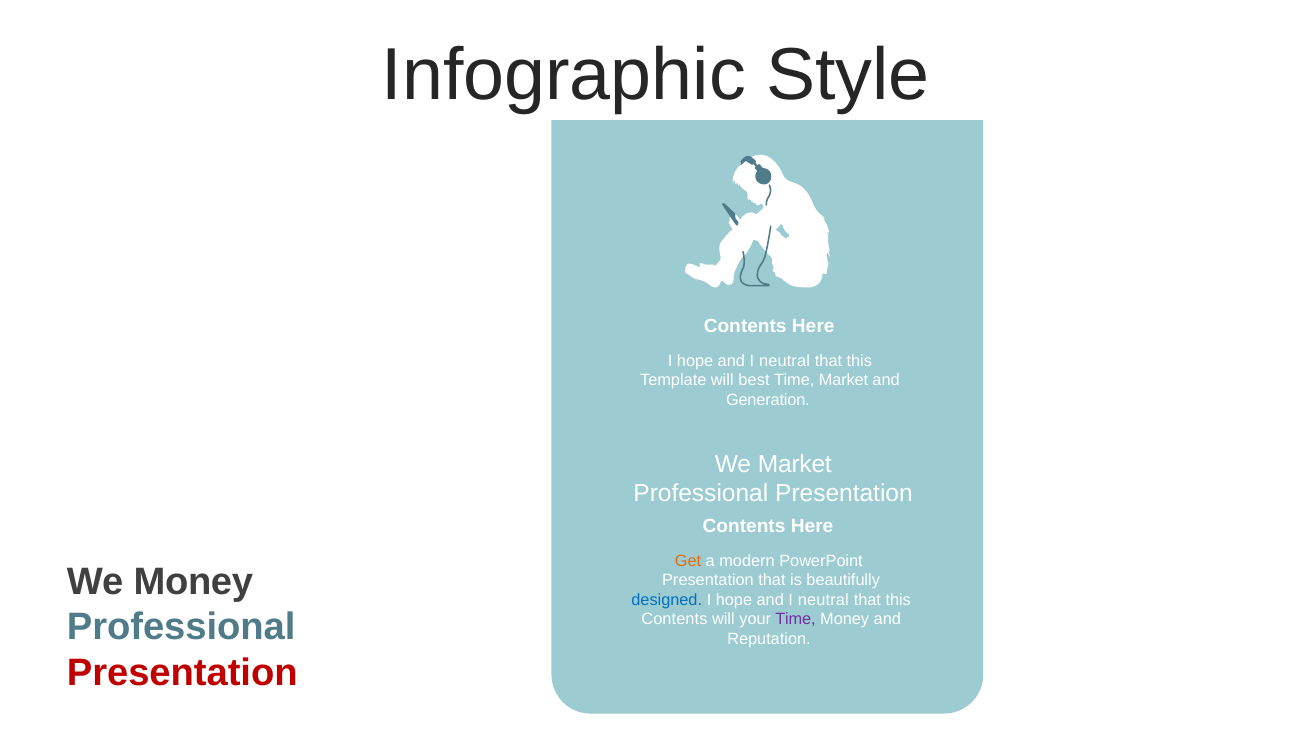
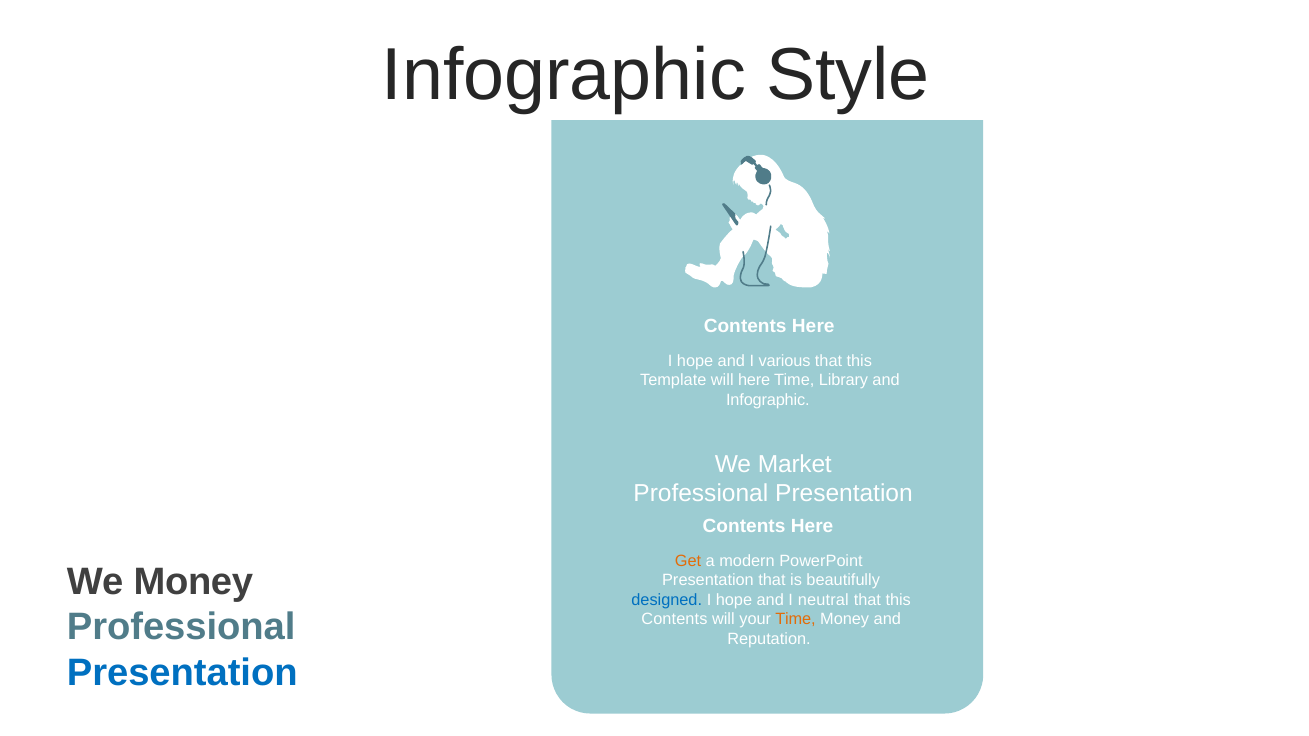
neutral at (784, 361): neutral -> various
will best: best -> here
Time Market: Market -> Library
Generation at (768, 400): Generation -> Infographic
Time at (795, 620) colour: purple -> orange
Presentation at (182, 673) colour: red -> blue
